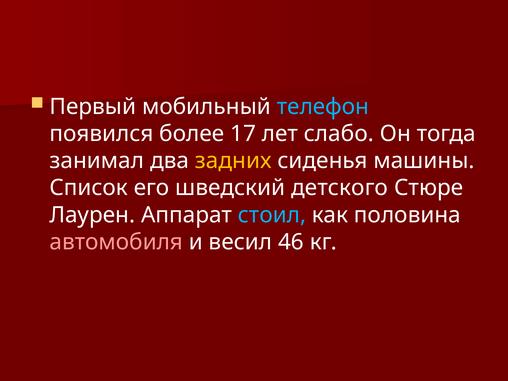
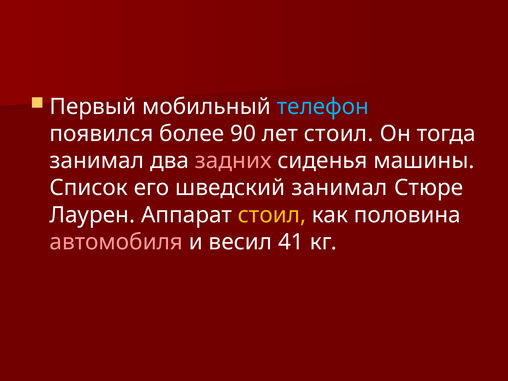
17: 17 -> 90
лет слабо: слабо -> стоил
задних colour: yellow -> pink
шведский детского: детского -> занимал
стоил at (272, 215) colour: light blue -> yellow
46: 46 -> 41
